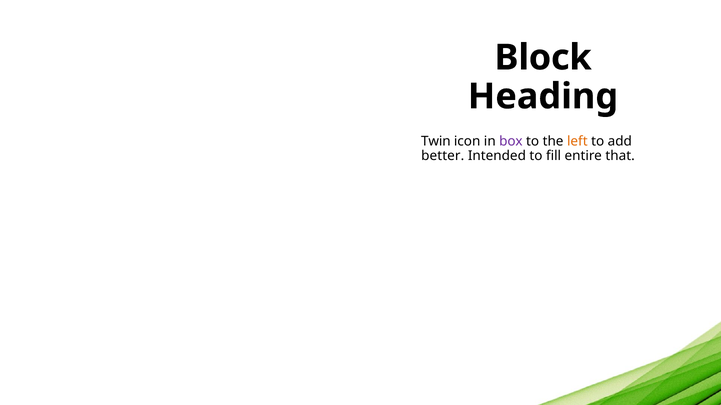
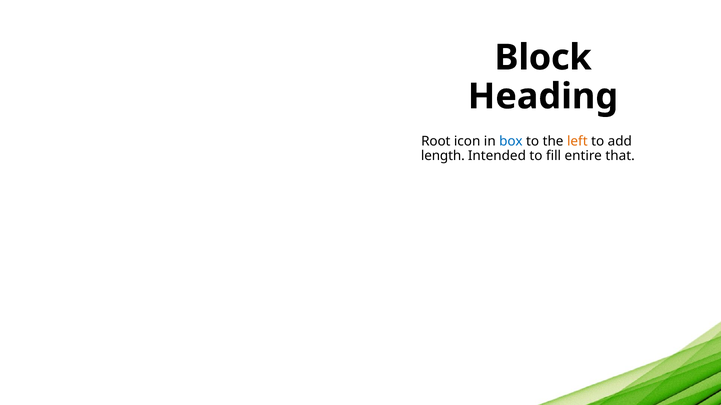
Twin: Twin -> Root
box colour: purple -> blue
better: better -> length
